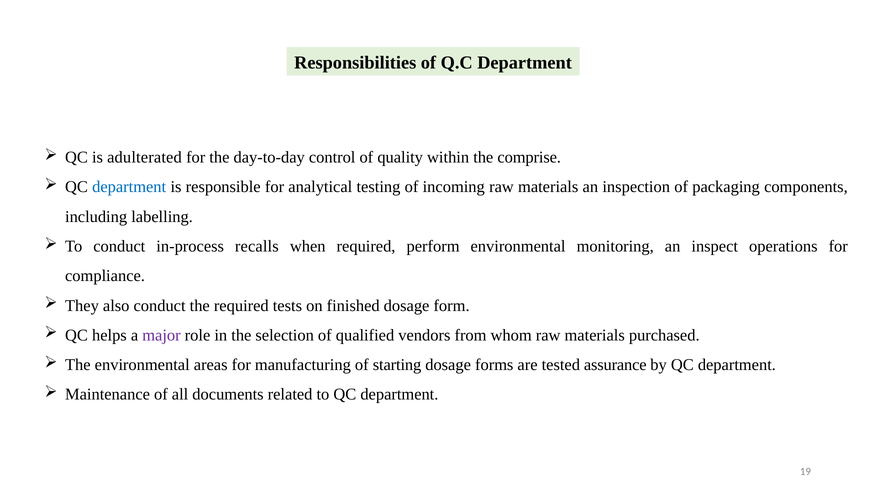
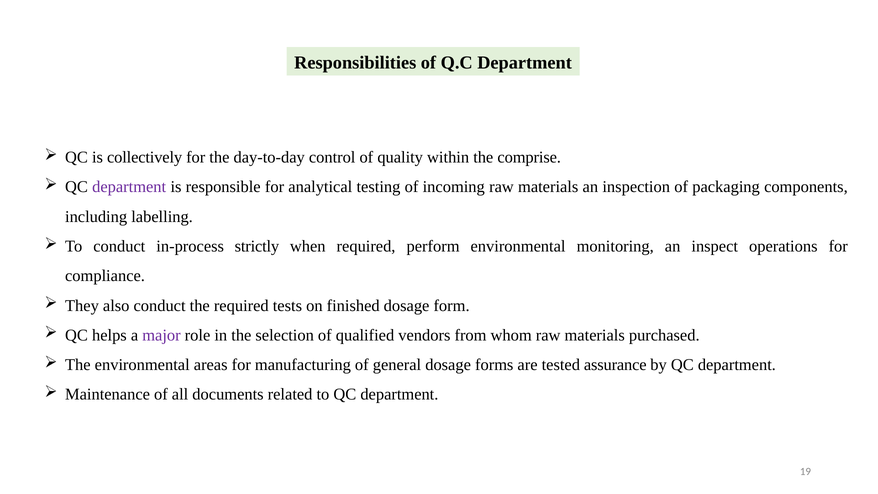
adulterated: adulterated -> collectively
department at (129, 187) colour: blue -> purple
recalls: recalls -> strictly
starting: starting -> general
